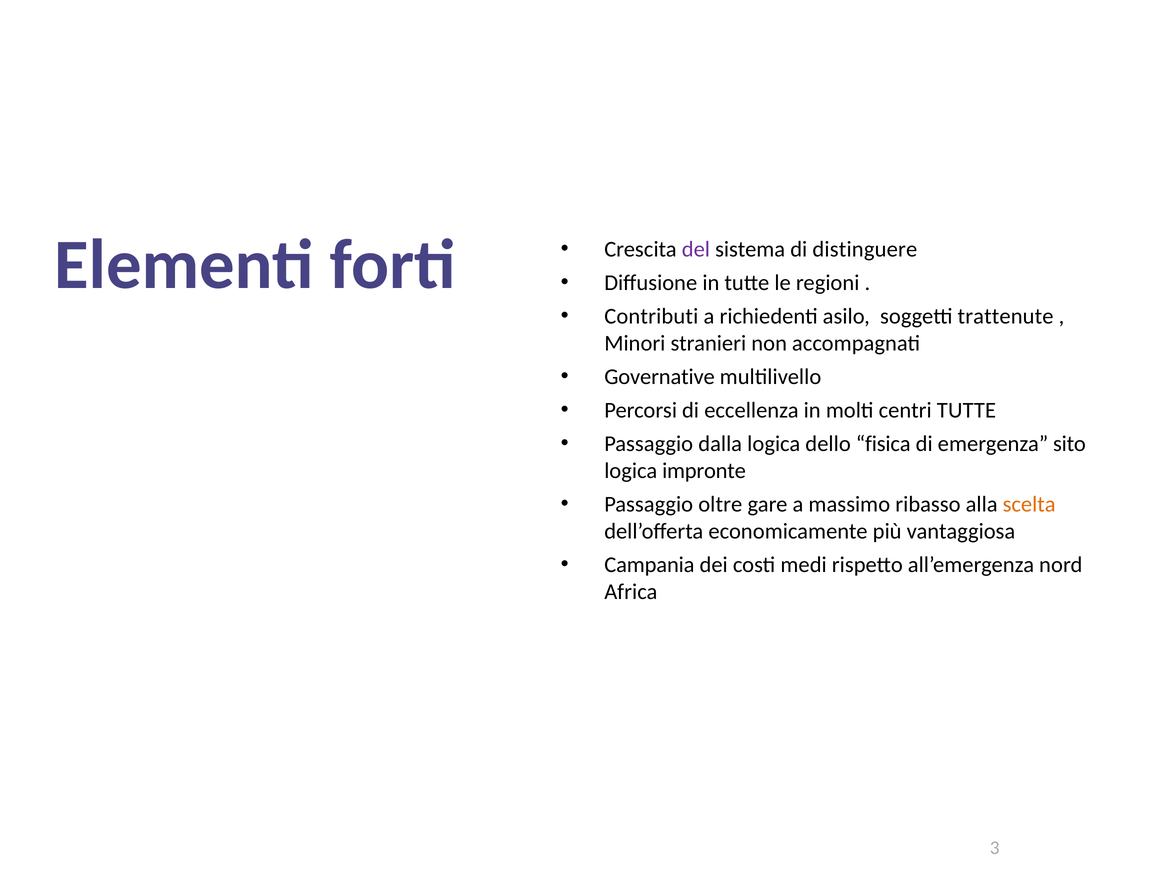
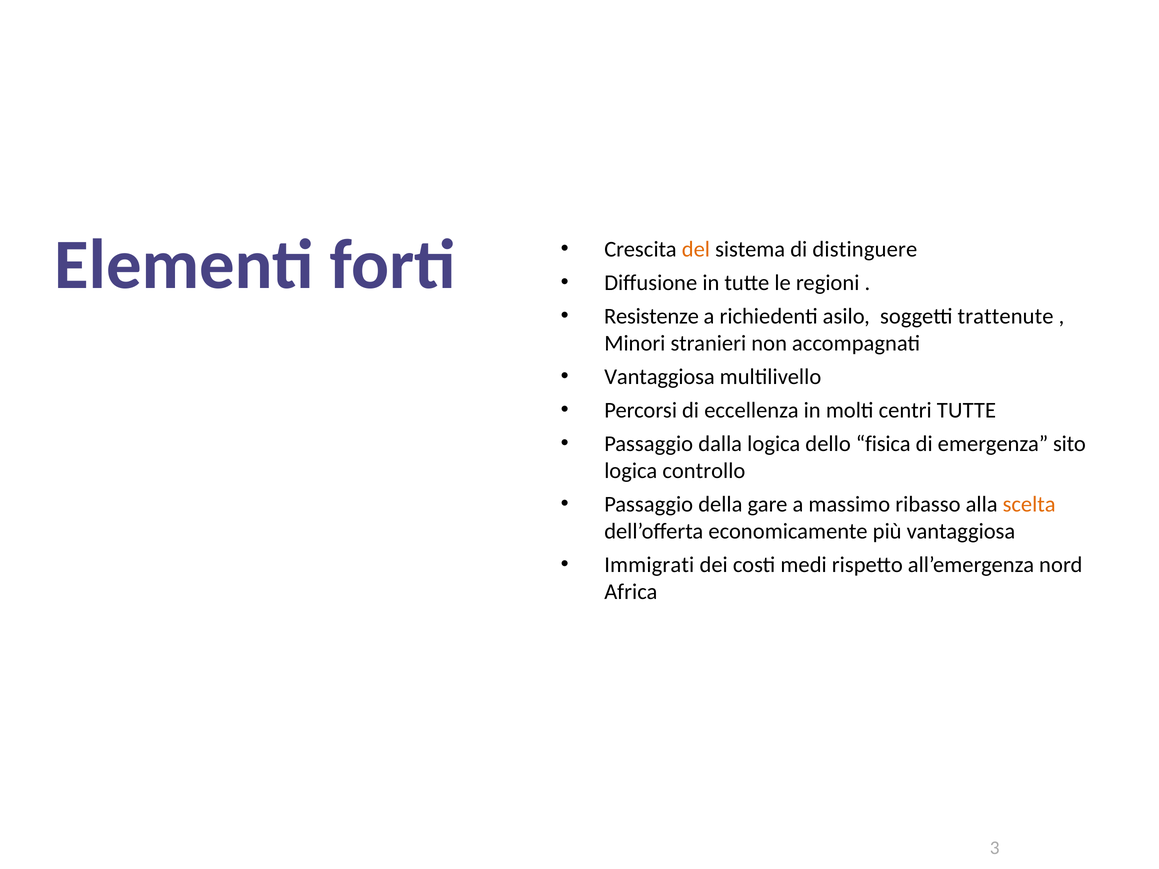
del colour: purple -> orange
Contributi: Contributi -> Resistenze
Governative at (660, 377): Governative -> Vantaggiosa
impronte: impronte -> controllo
oltre: oltre -> della
Campania: Campania -> Immigrati
